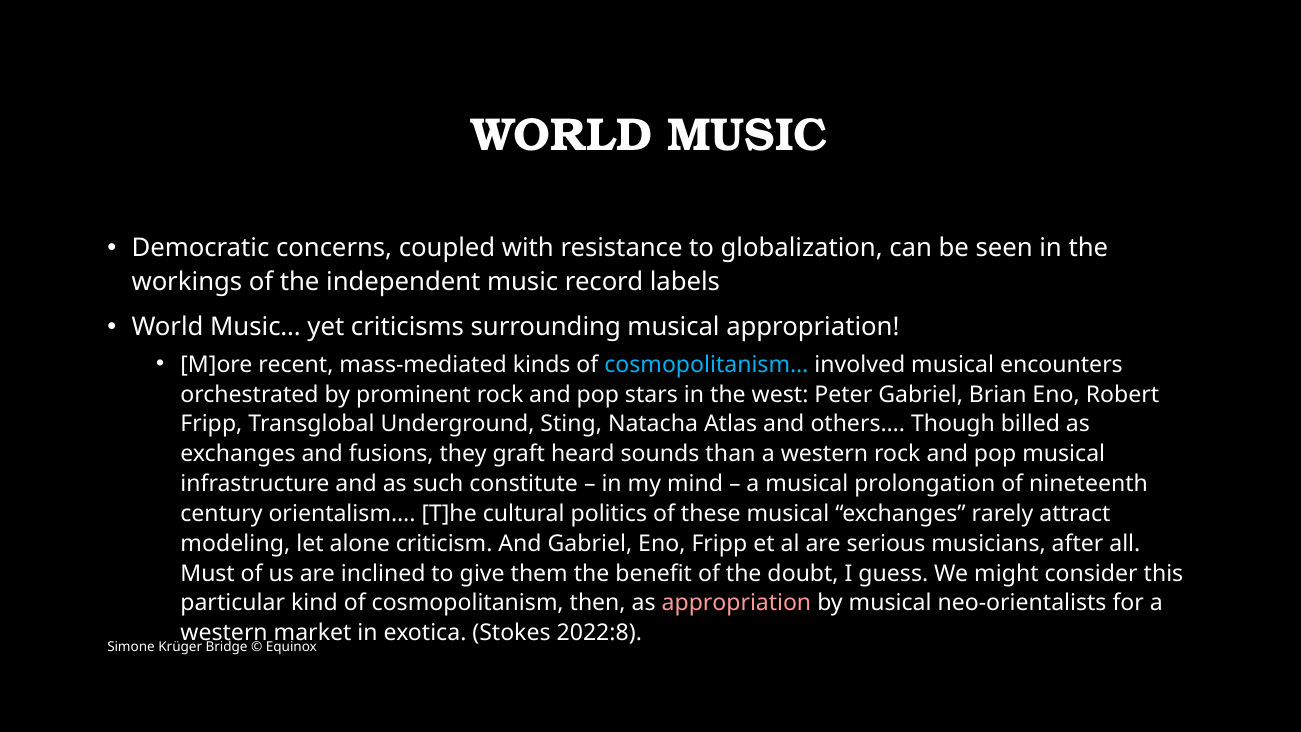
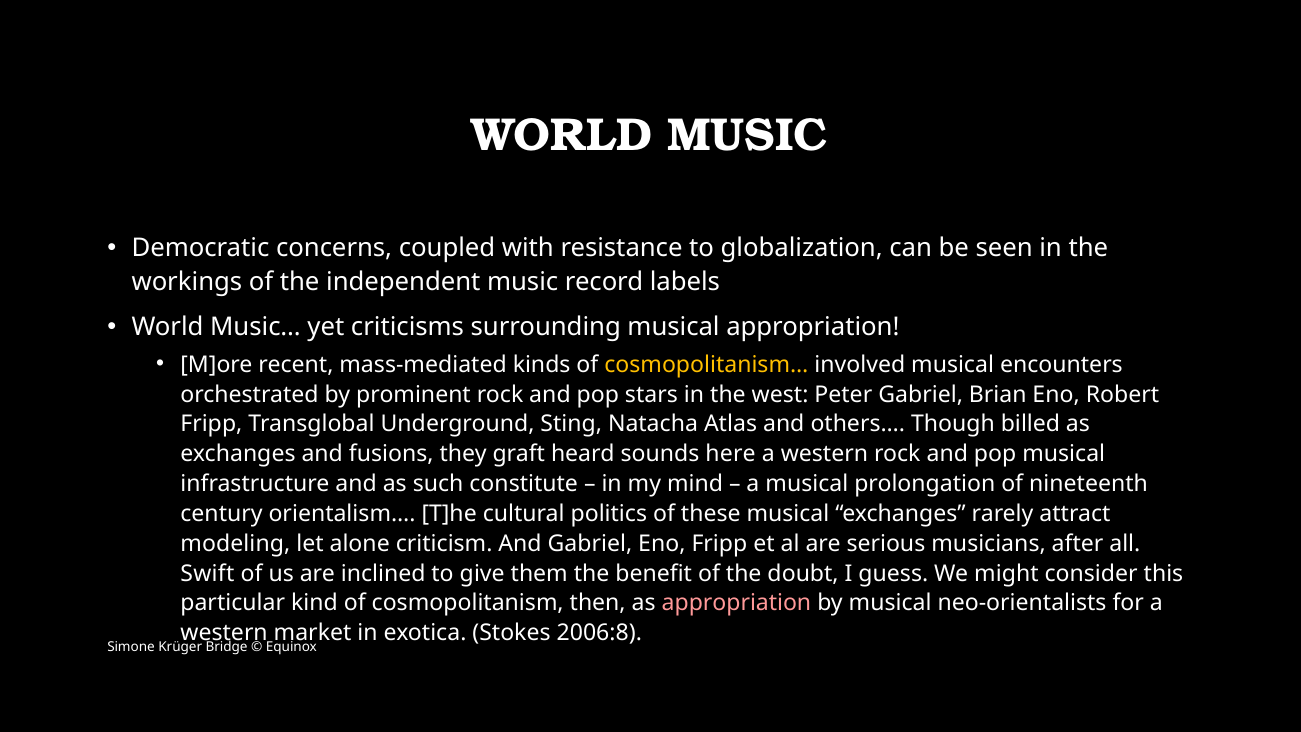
cosmopolitanism… colour: light blue -> yellow
than: than -> here
Must: Must -> Swift
2022:8: 2022:8 -> 2006:8
